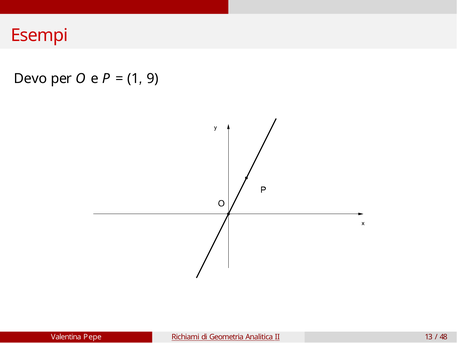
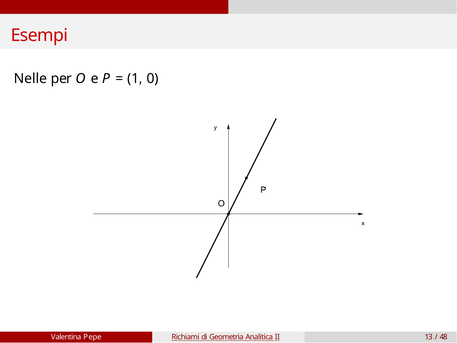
Devo: Devo -> Nelle
9: 9 -> 0
